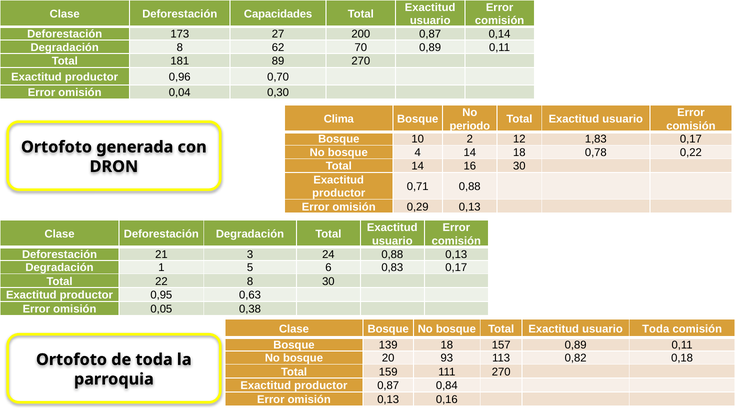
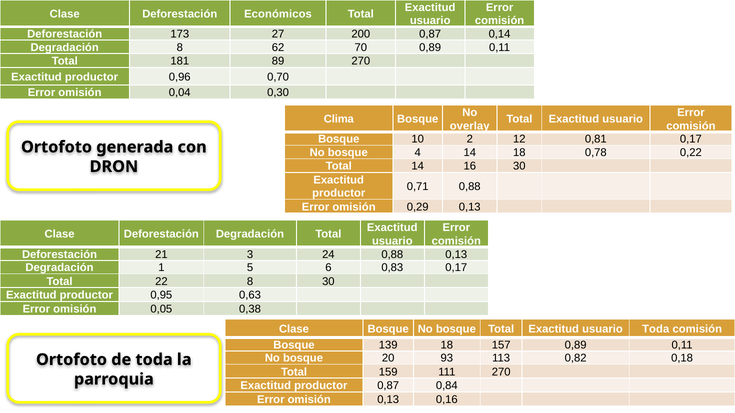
Capacidades: Capacidades -> Económicos
periodo: periodo -> overlay
1,83: 1,83 -> 0,81
